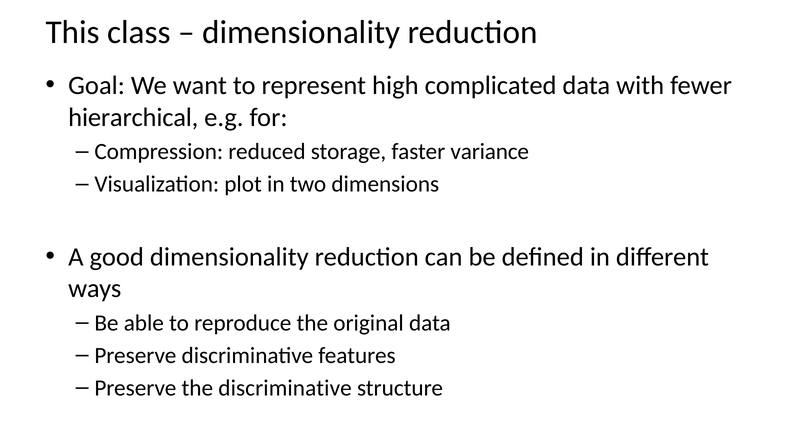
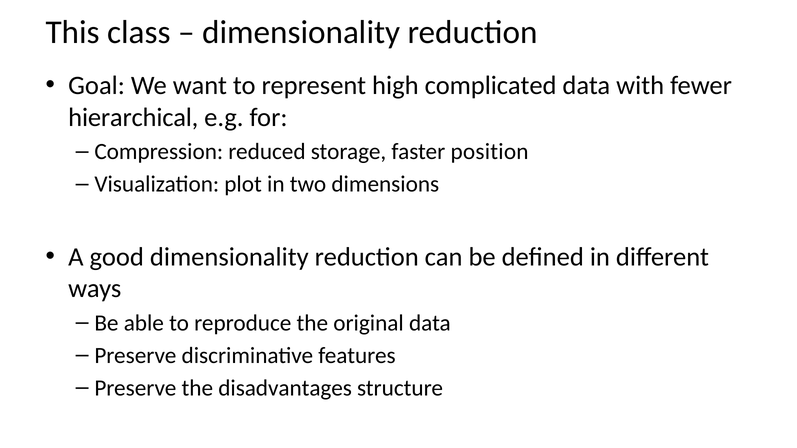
variance: variance -> position
the discriminative: discriminative -> disadvantages
